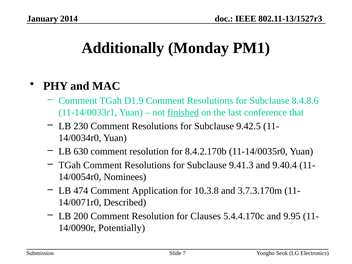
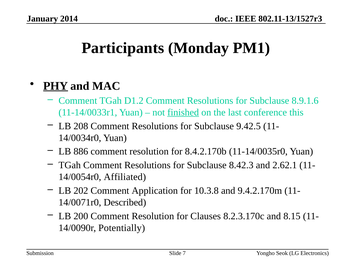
Additionally: Additionally -> Participants
PHY underline: none -> present
D1.9: D1.9 -> D1.2
8.4.8.6: 8.4.8.6 -> 8.9.1.6
that: that -> this
230: 230 -> 208
630: 630 -> 886
9.41.3: 9.41.3 -> 8.42.3
9.40.4: 9.40.4 -> 2.62.1
Nominees: Nominees -> Affiliated
474: 474 -> 202
3.7.3.170m: 3.7.3.170m -> 9.4.2.170m
5.4.4.170c: 5.4.4.170c -> 8.2.3.170c
9.95: 9.95 -> 8.15
